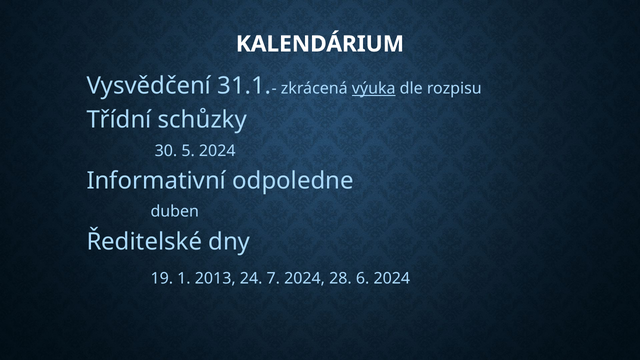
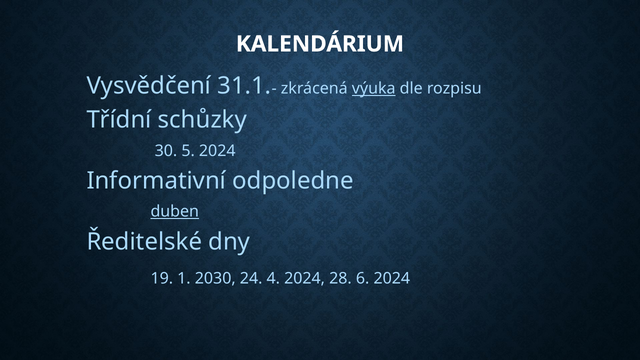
duben underline: none -> present
2013: 2013 -> 2030
7: 7 -> 4
